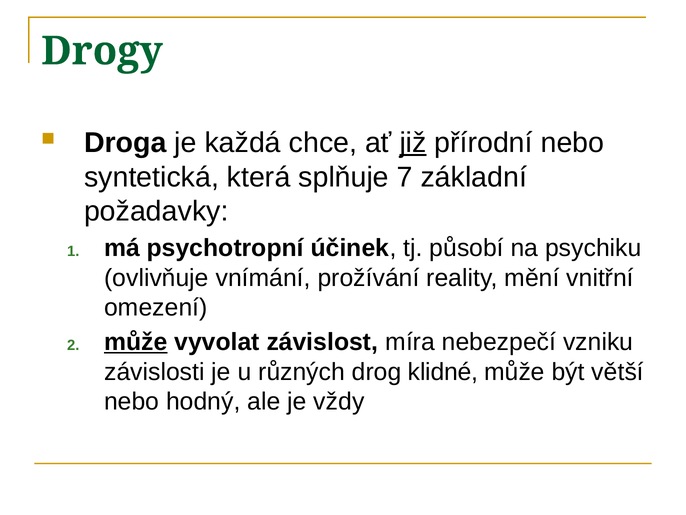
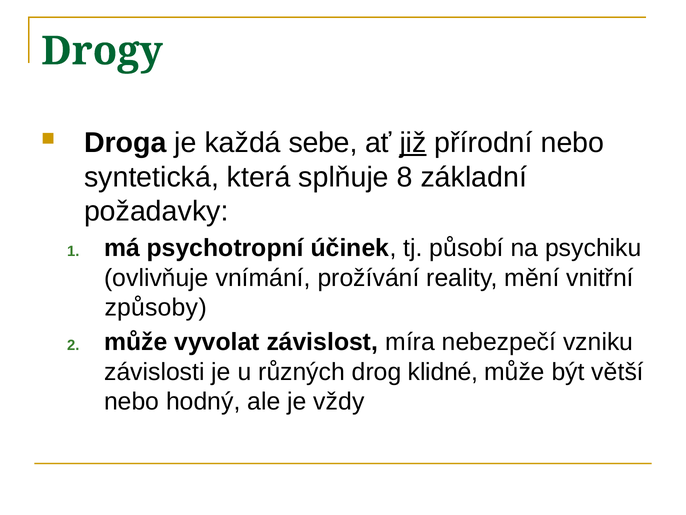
chce: chce -> sebe
7: 7 -> 8
omezení: omezení -> způsoby
může at (136, 342) underline: present -> none
